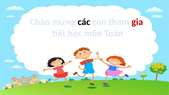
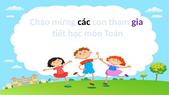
gia colour: red -> purple
